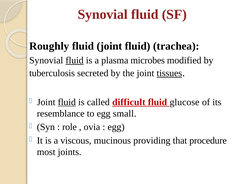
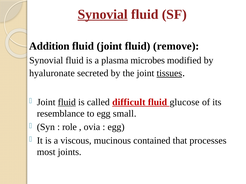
Synovial at (103, 14) underline: none -> present
Roughly: Roughly -> Addition
trachea: trachea -> remove
fluid at (75, 61) underline: present -> none
tuberculosis: tuberculosis -> hyaluronate
providing: providing -> contained
procedure: procedure -> processes
